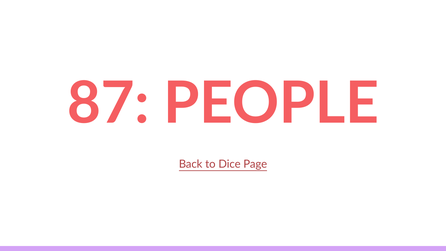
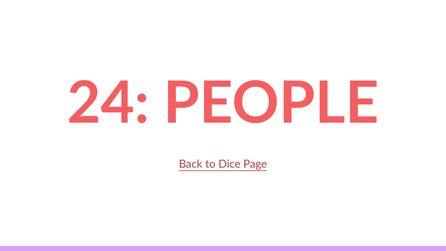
87: 87 -> 24
